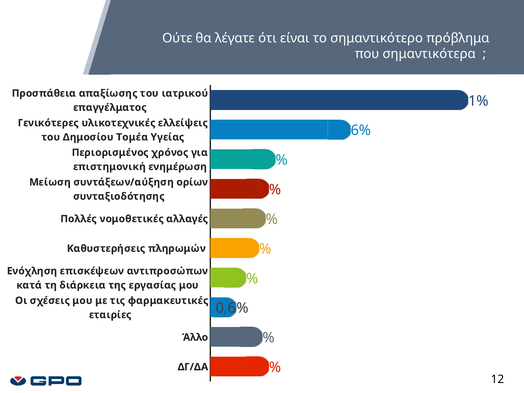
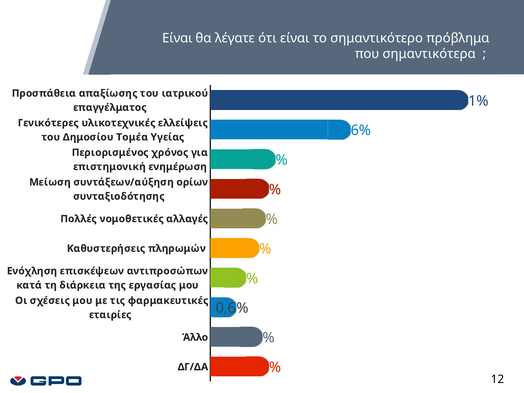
Ούτε at (177, 38): Ούτε -> Είναι
